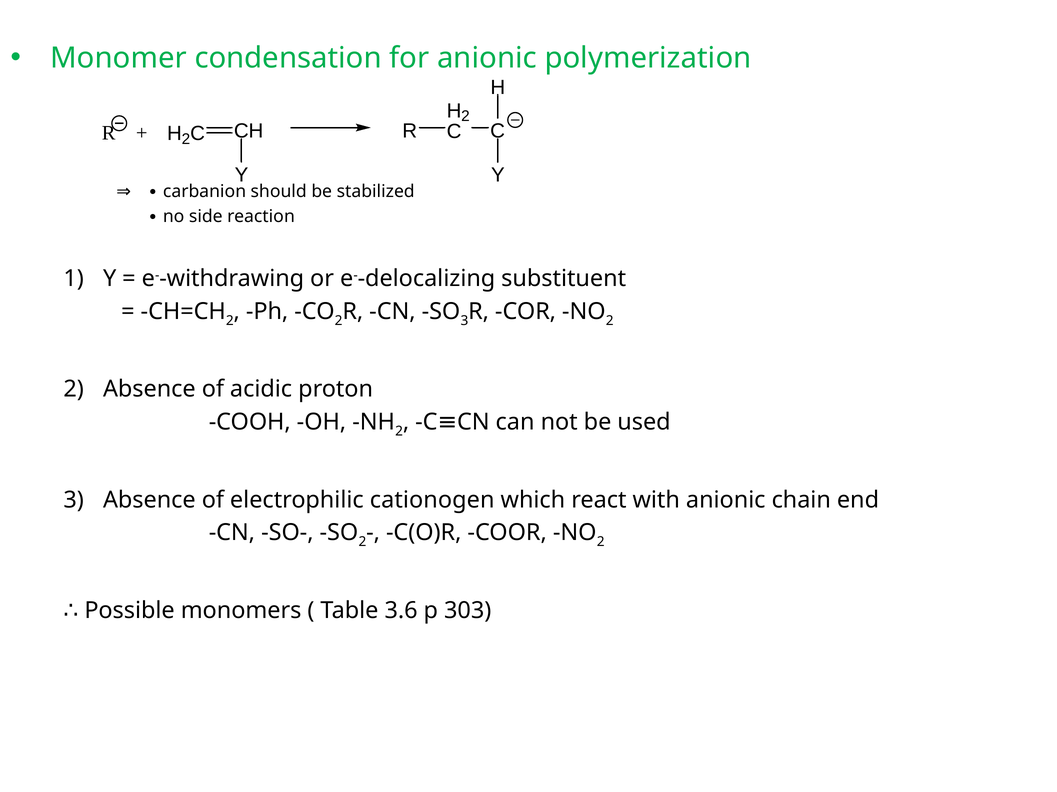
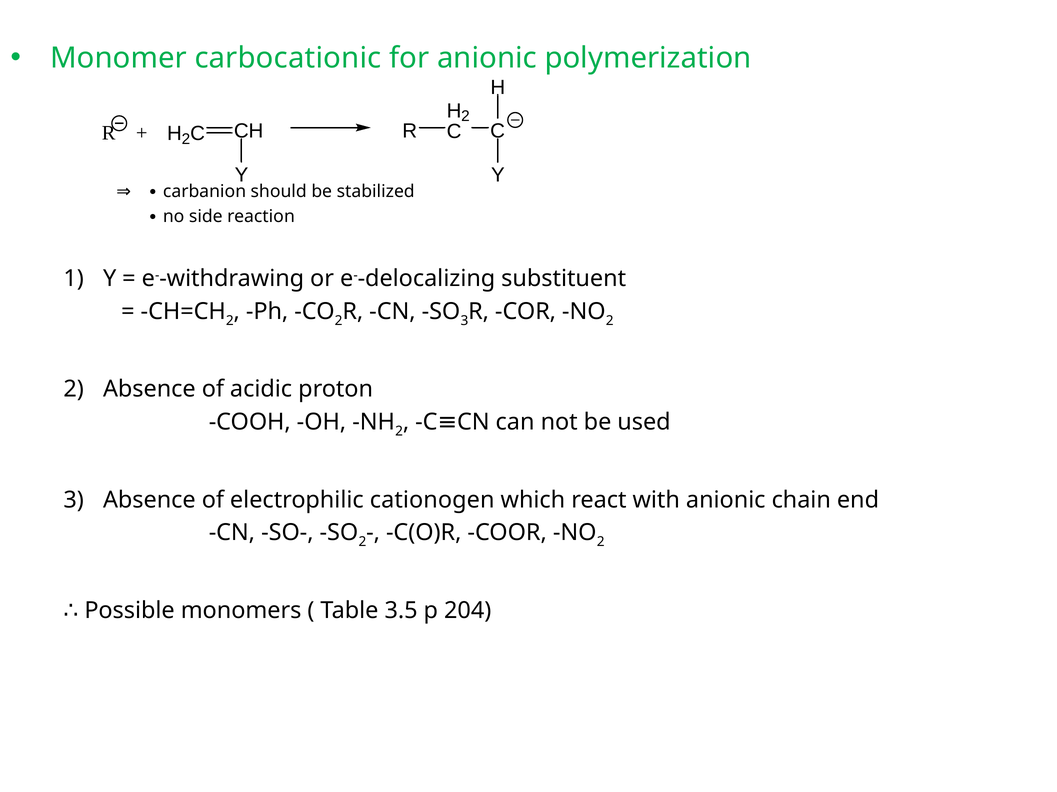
condensation: condensation -> carbocationic
3.6: 3.6 -> 3.5
303: 303 -> 204
